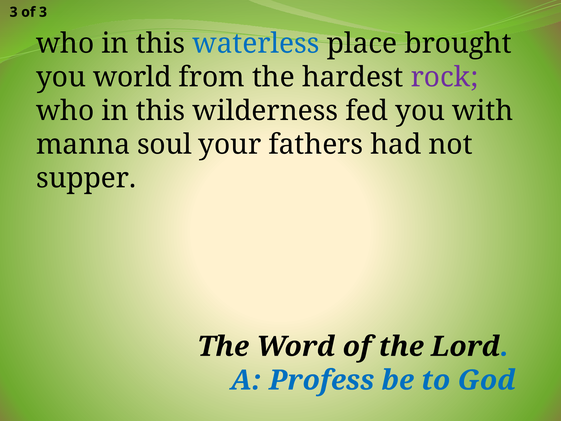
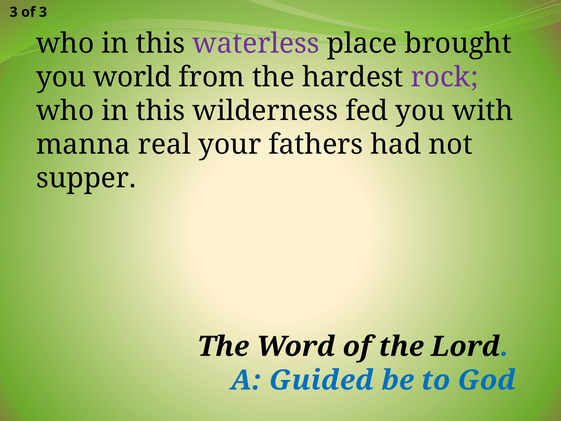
waterless colour: blue -> purple
soul: soul -> real
Profess: Profess -> Guided
